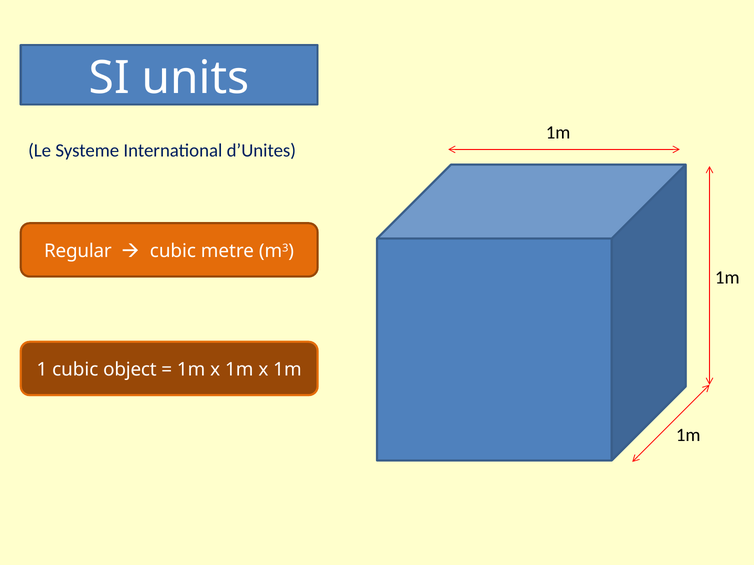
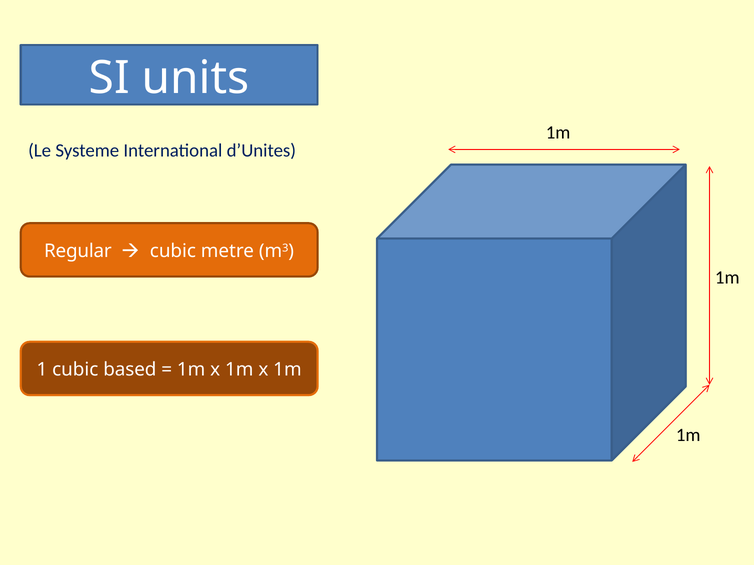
object: object -> based
